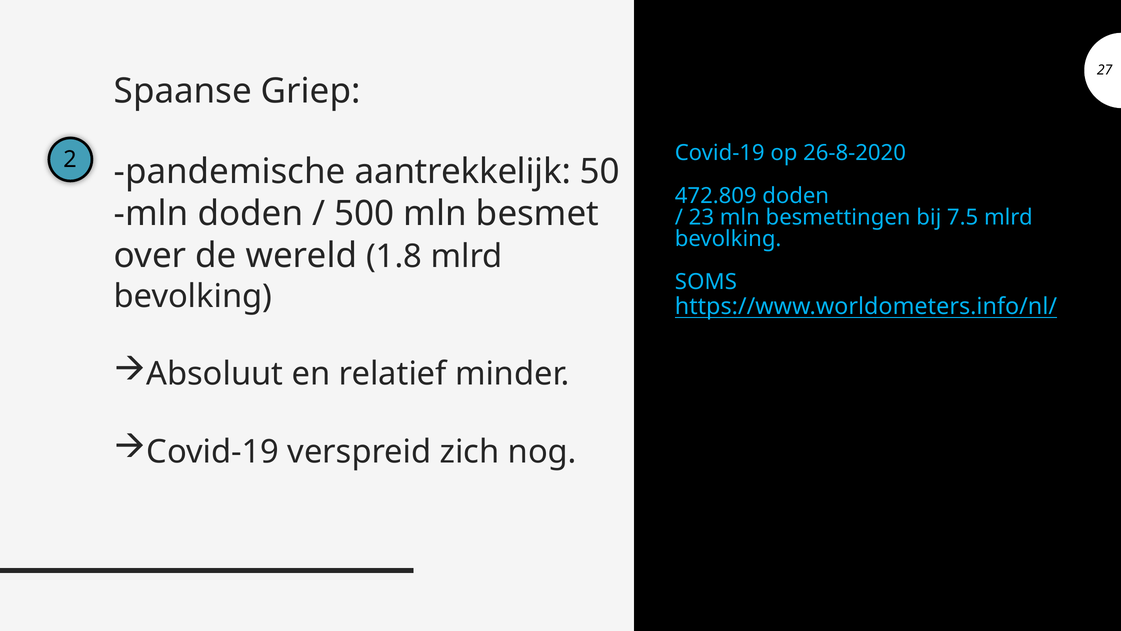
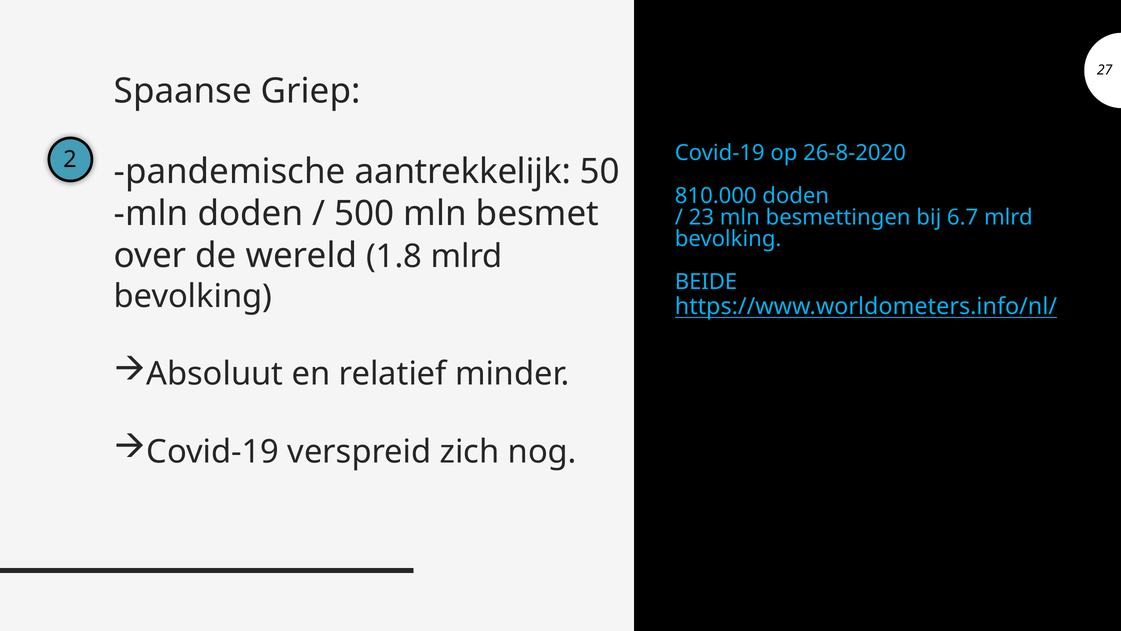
472.809: 472.809 -> 810.000
7.5: 7.5 -> 6.7
SOMS: SOMS -> BEIDE
